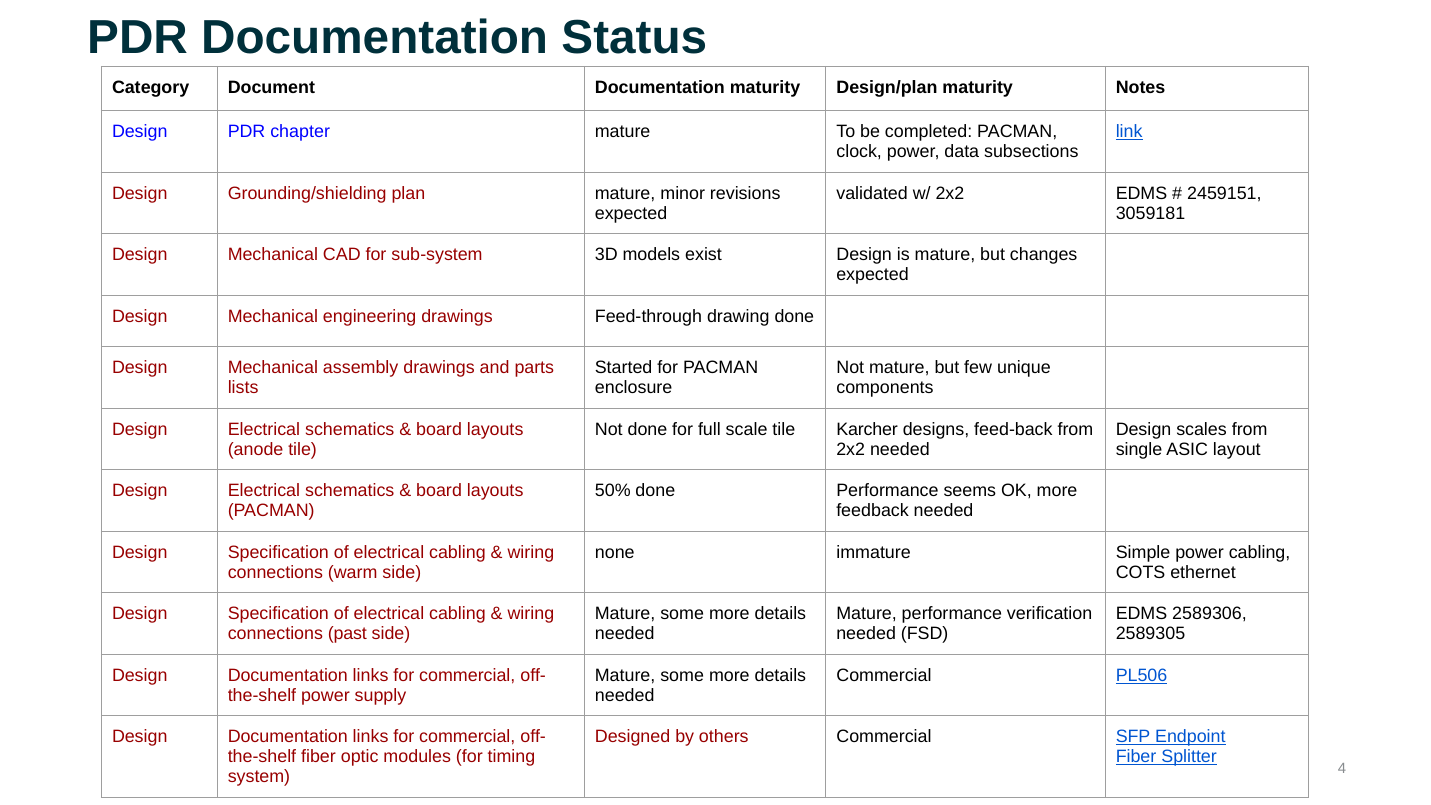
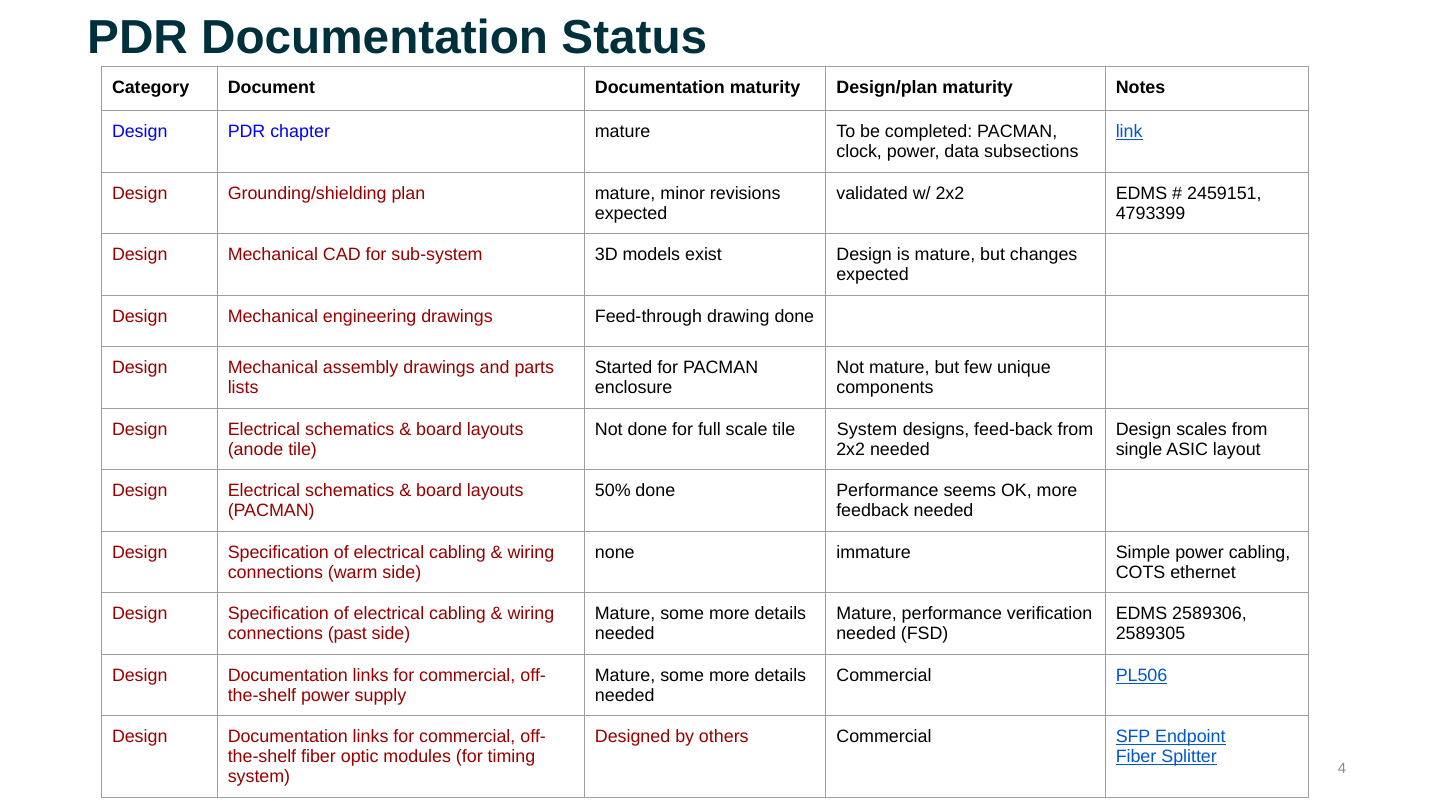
3059181: 3059181 -> 4793399
tile Karcher: Karcher -> System
